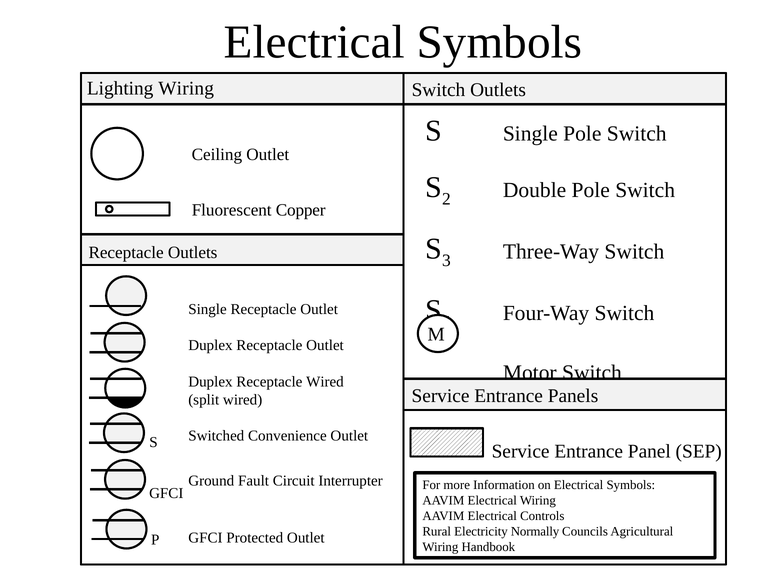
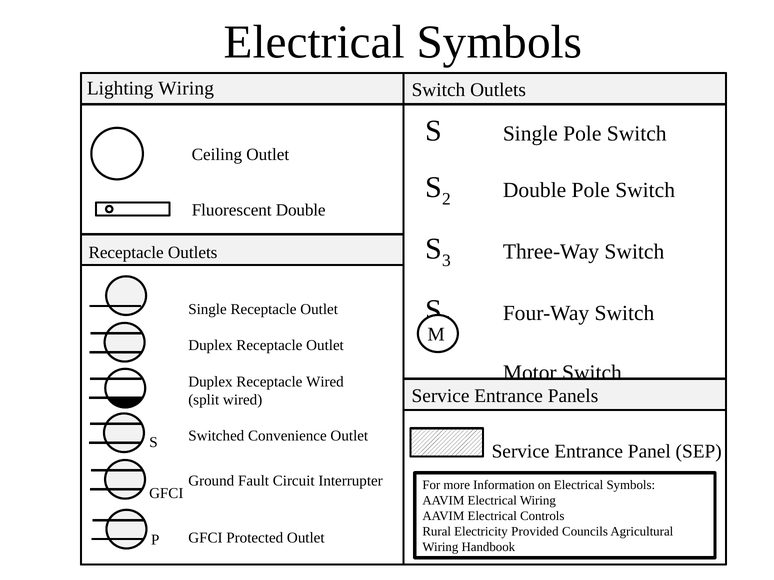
Fluorescent Copper: Copper -> Double
Normally: Normally -> Provided
